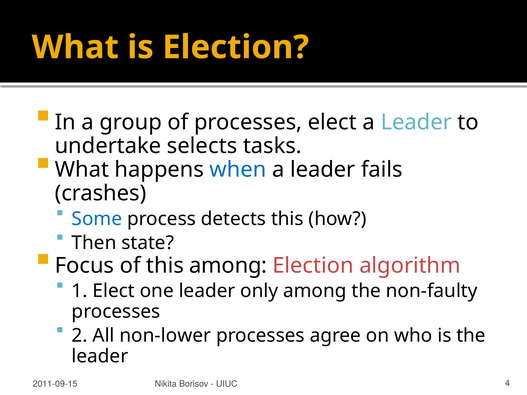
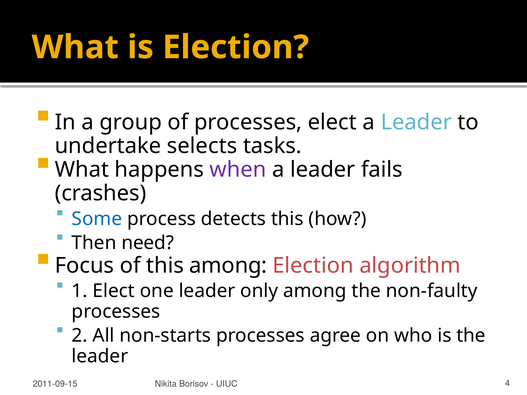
when colour: blue -> purple
state: state -> need
non-lower: non-lower -> non-starts
